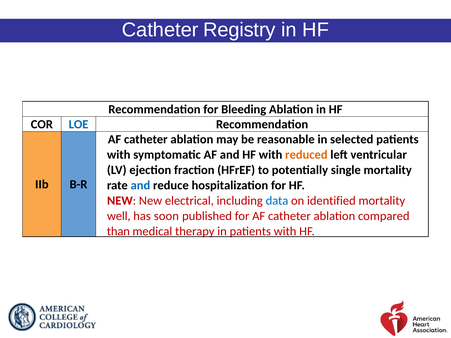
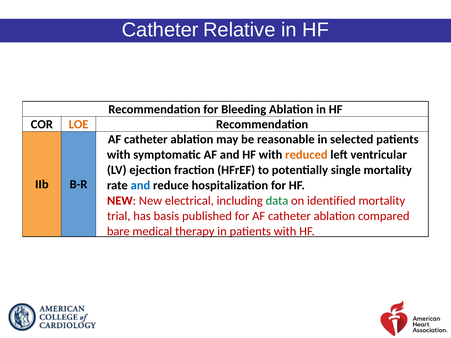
Registry: Registry -> Relative
LOE colour: blue -> orange
data colour: blue -> green
well: well -> trial
soon: soon -> basis
than: than -> bare
